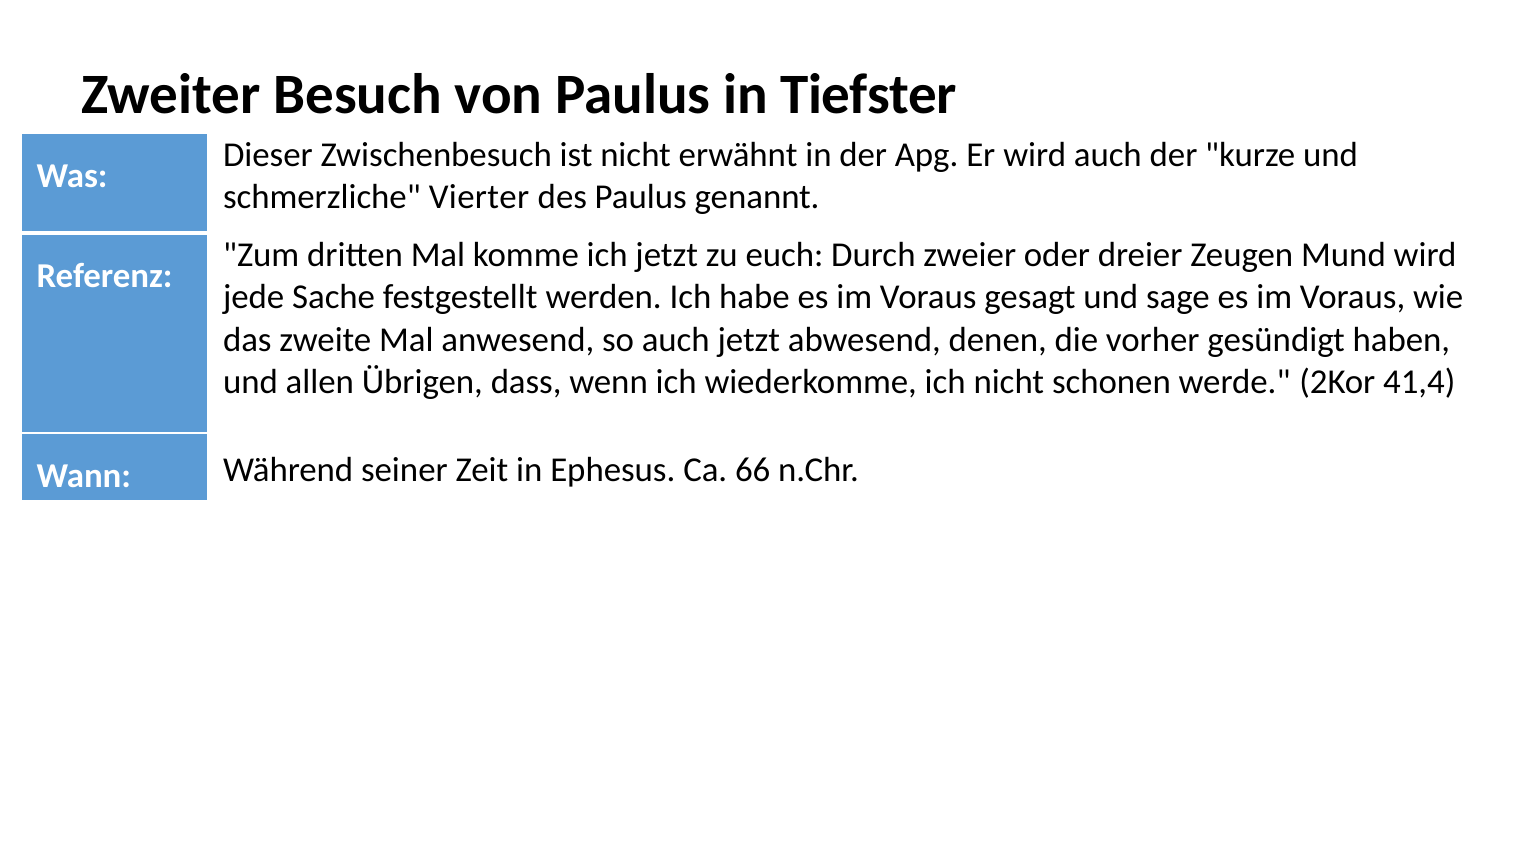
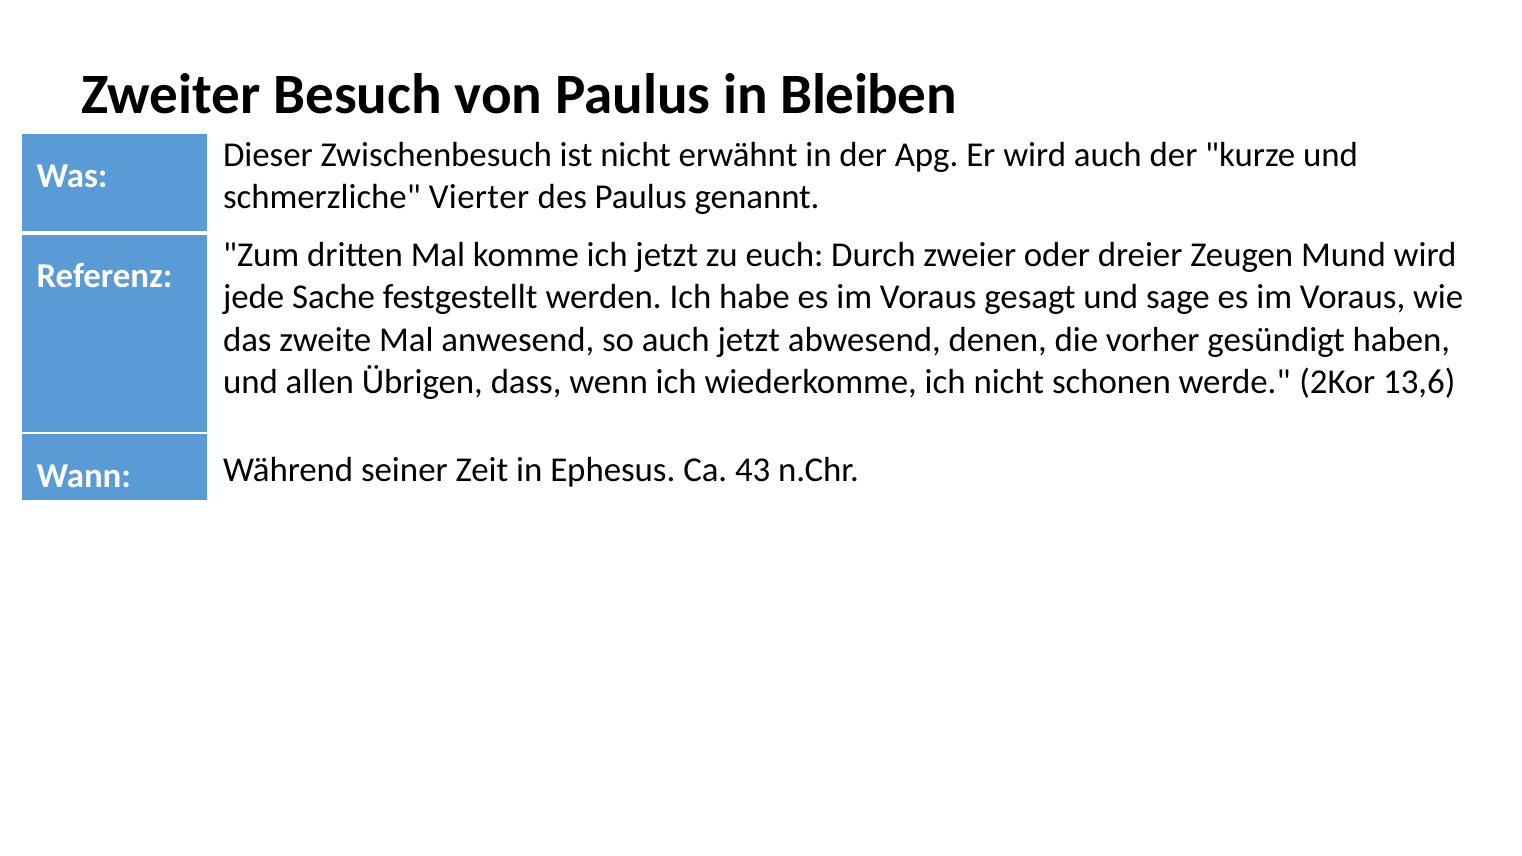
Tiefster: Tiefster -> Bleiben
41,4: 41,4 -> 13,6
66: 66 -> 43
